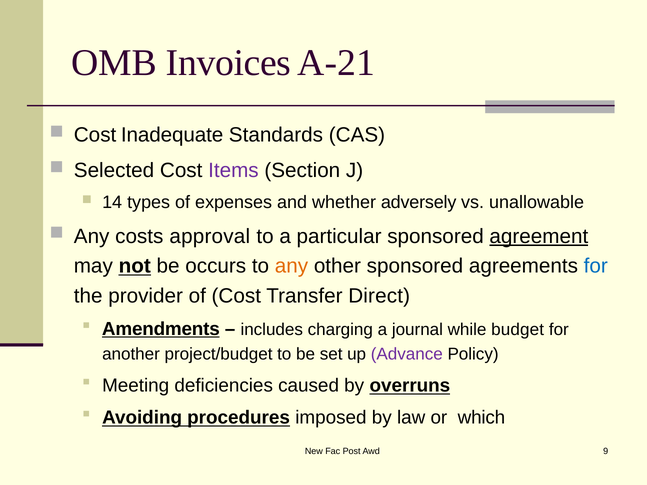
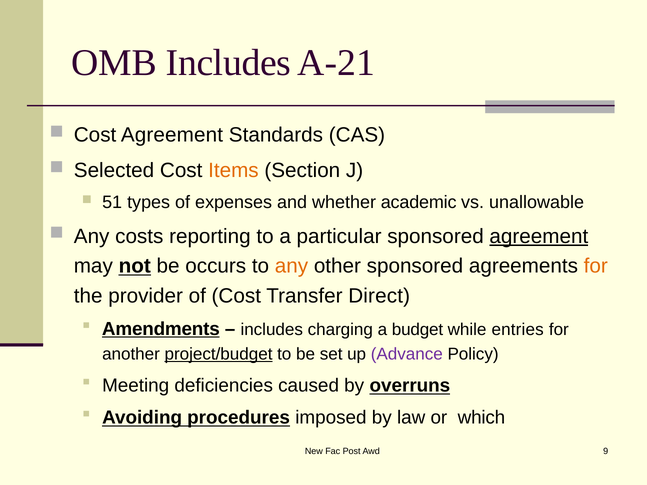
OMB Invoices: Invoices -> Includes
Cost Inadequate: Inadequate -> Agreement
Items colour: purple -> orange
14: 14 -> 51
adversely: adversely -> academic
approval: approval -> reporting
for at (596, 266) colour: blue -> orange
journal: journal -> budget
budget: budget -> entries
project/budget underline: none -> present
